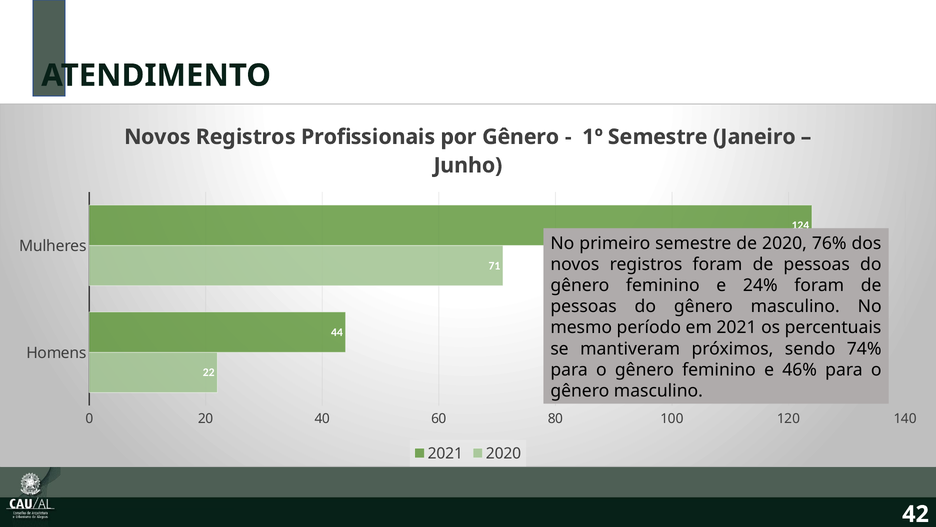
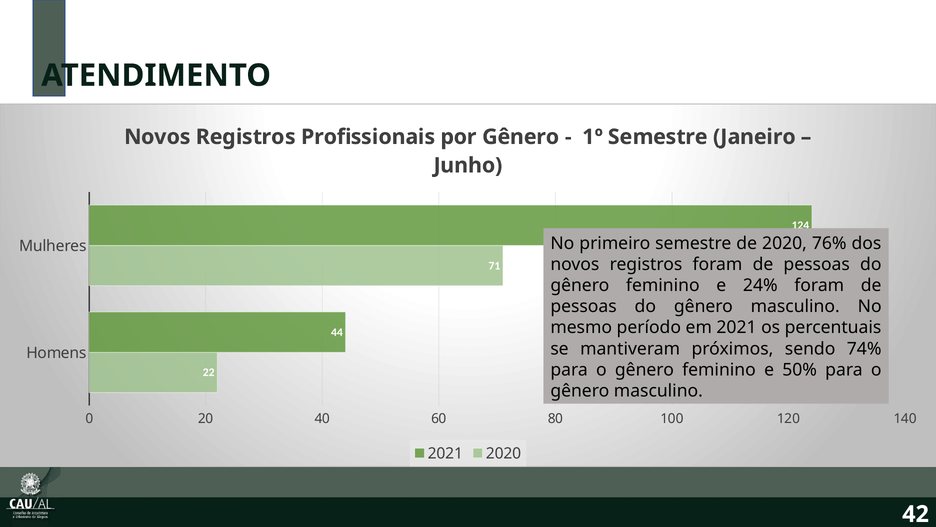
46%: 46% -> 50%
